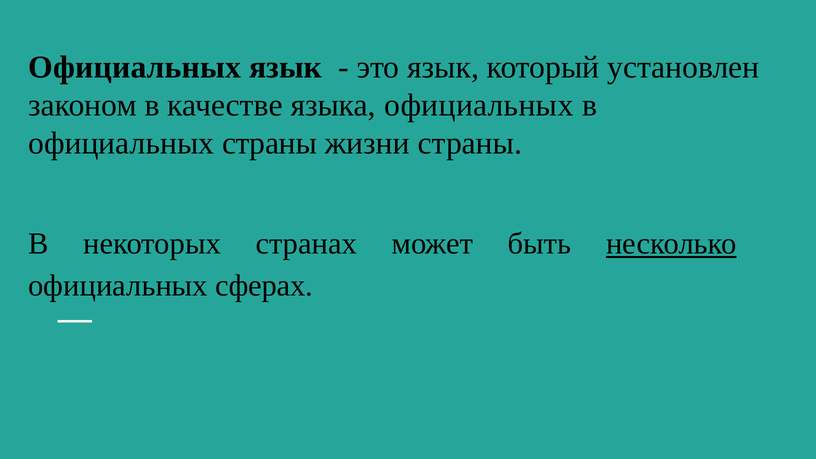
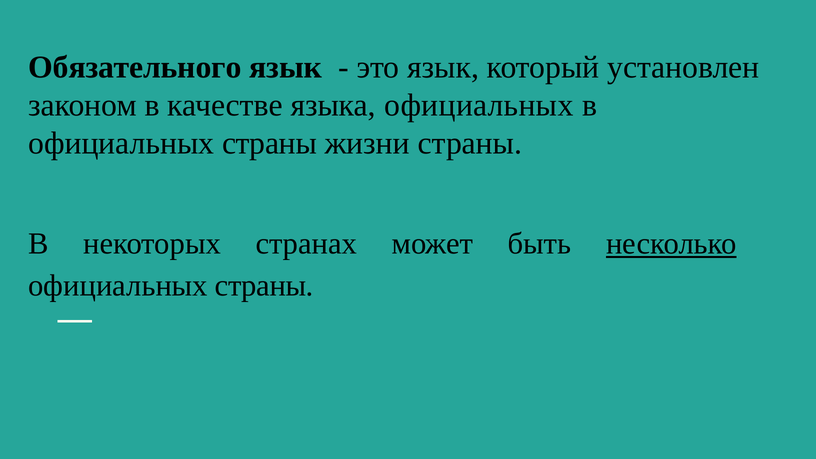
Официальных at (135, 67): Официальных -> Обязательного
сферах at (264, 286): сферах -> страны
